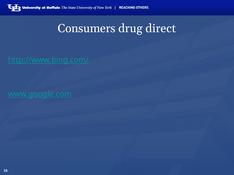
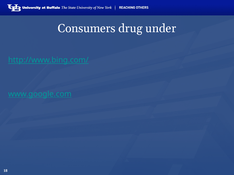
direct: direct -> under
